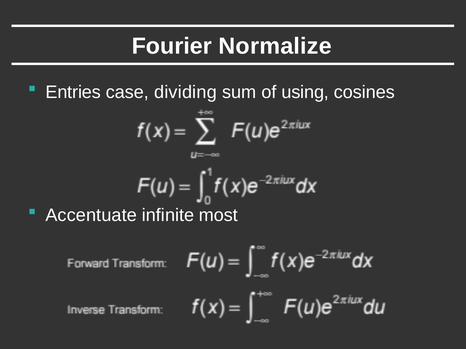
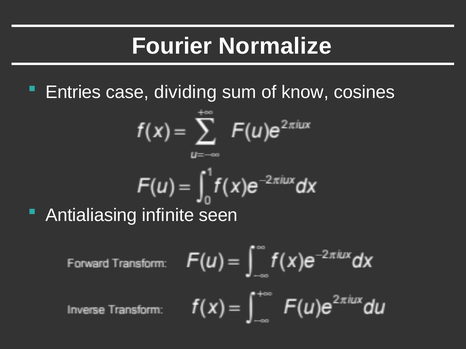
using: using -> know
Accentuate: Accentuate -> Antialiasing
most: most -> seen
